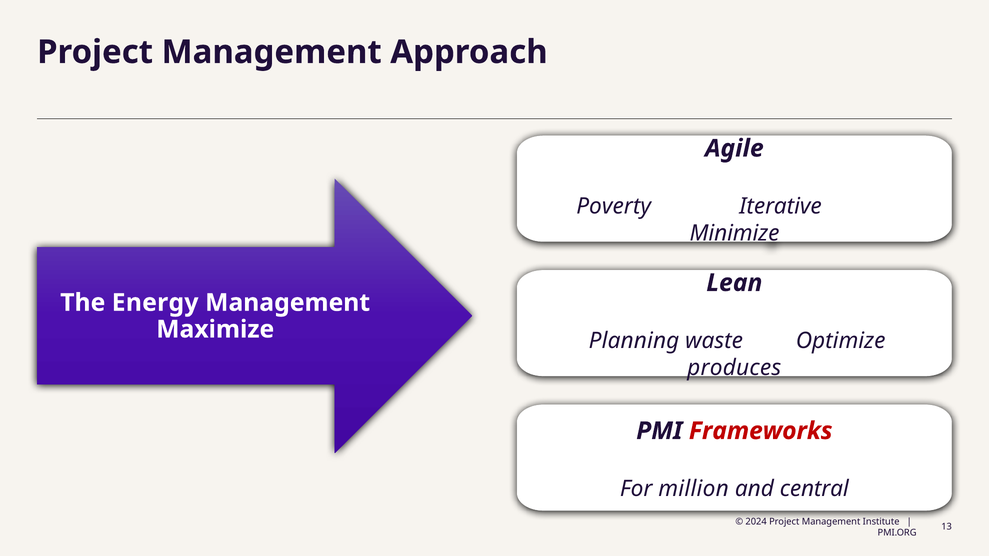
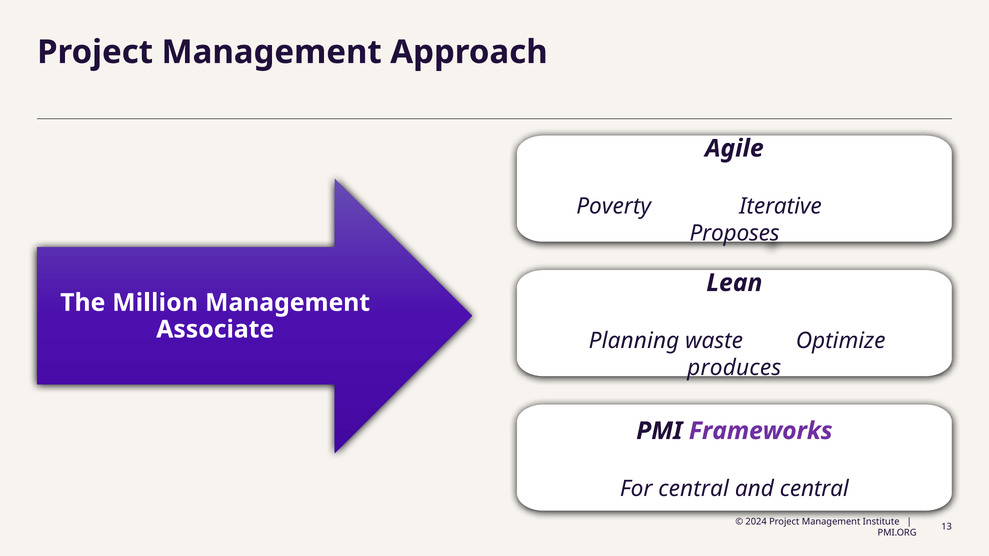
Minimize: Minimize -> Proposes
Energy: Energy -> Million
Maximize: Maximize -> Associate
Frameworks colour: red -> purple
For million: million -> central
